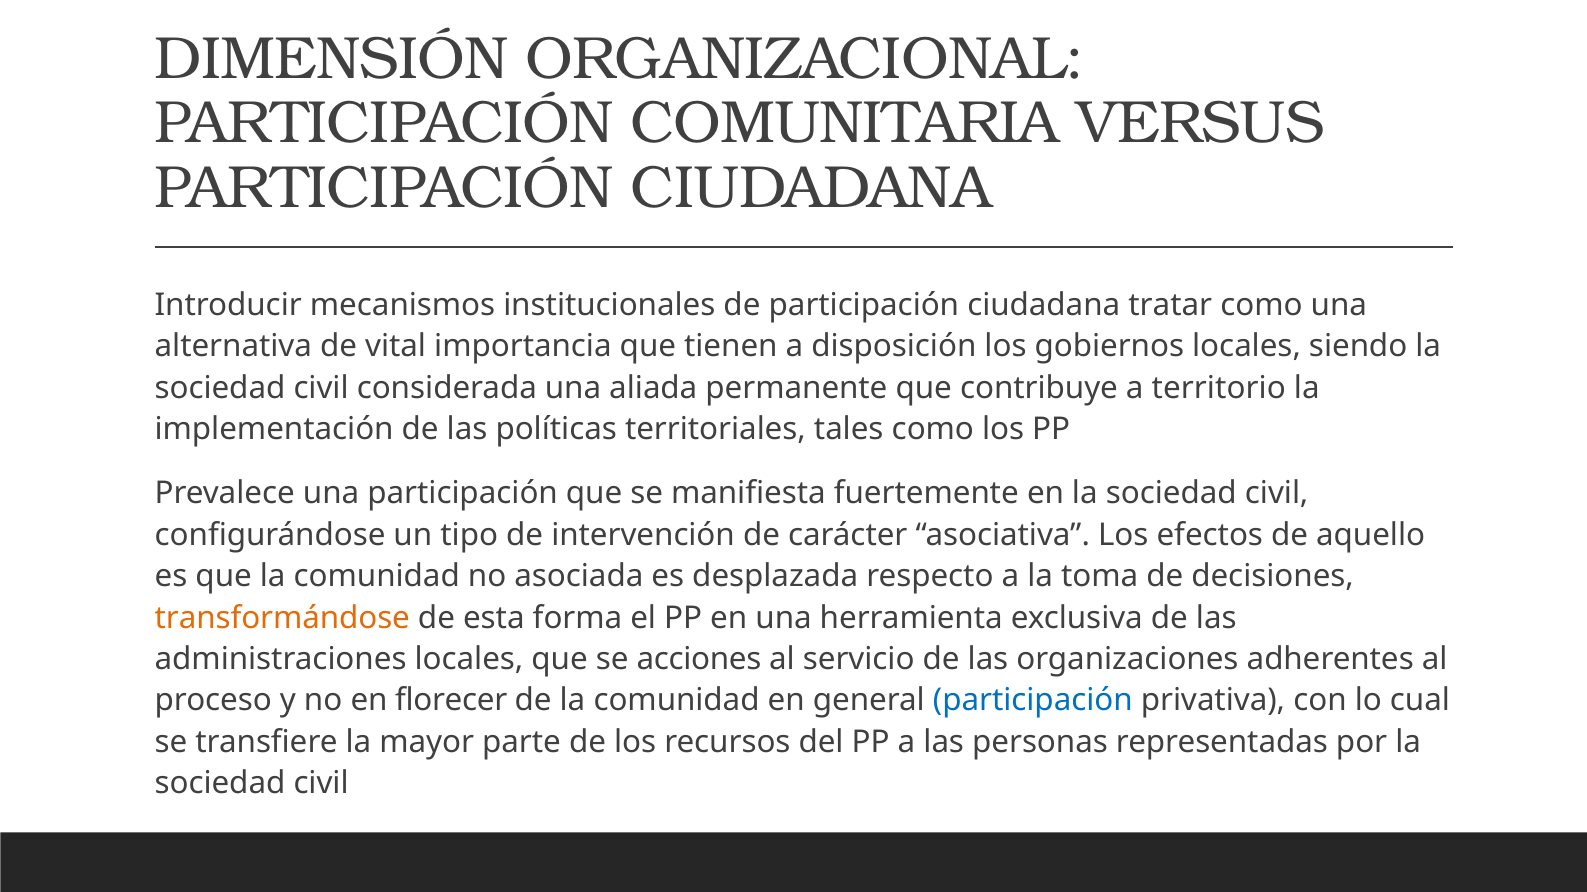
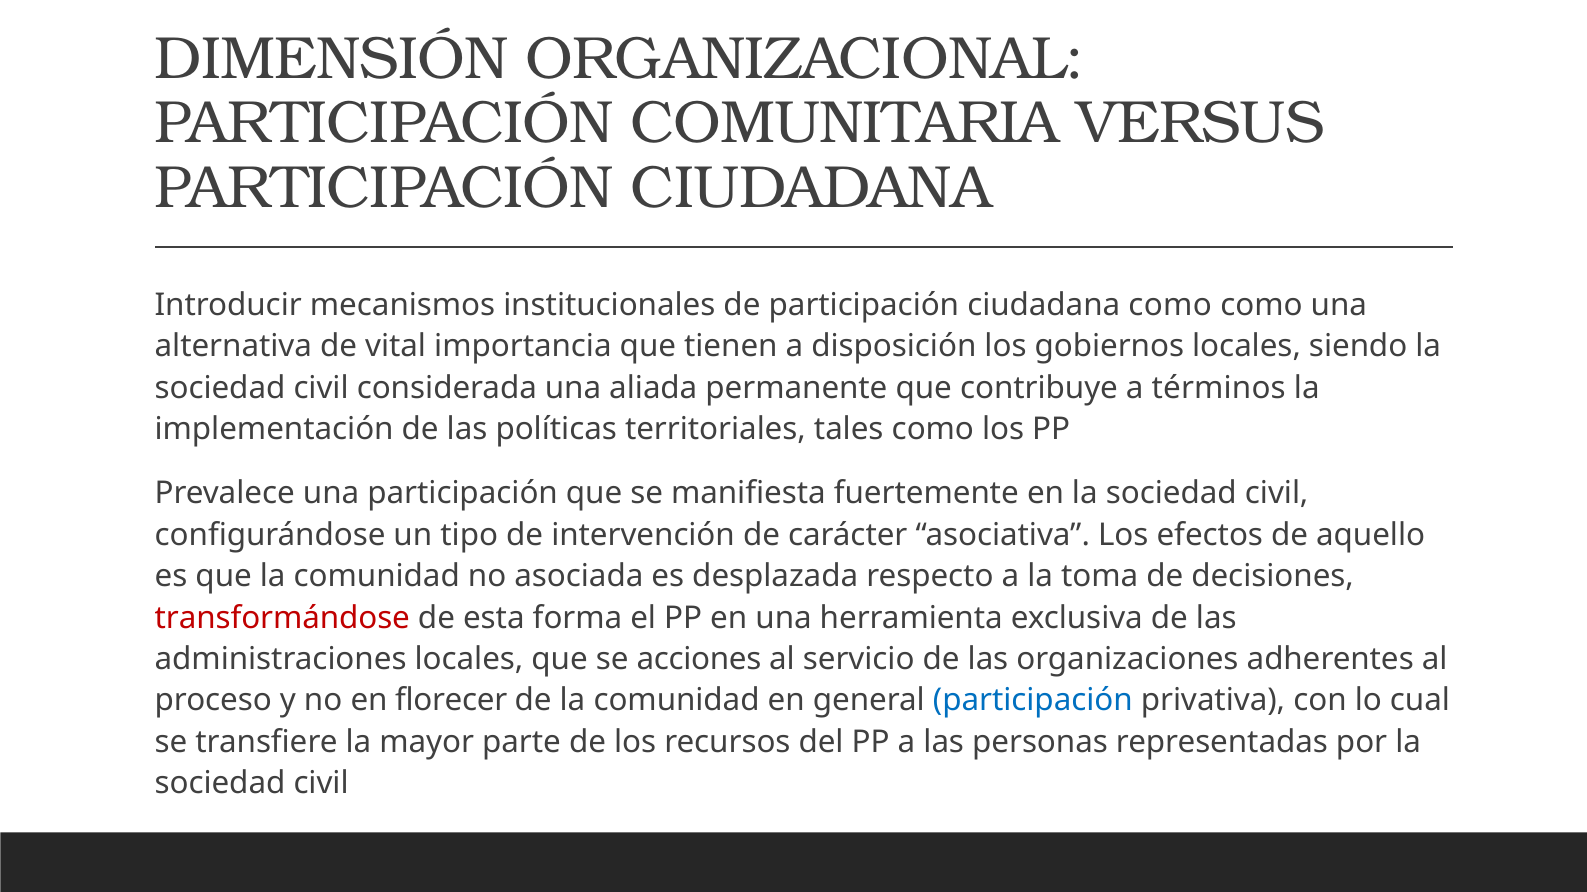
ciudadana tratar: tratar -> como
territorio: territorio -> términos
transformándose colour: orange -> red
